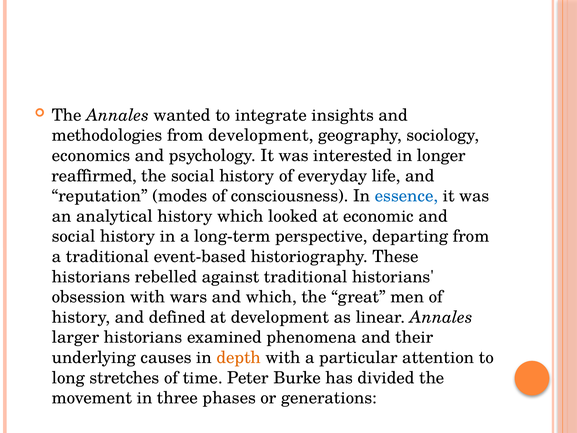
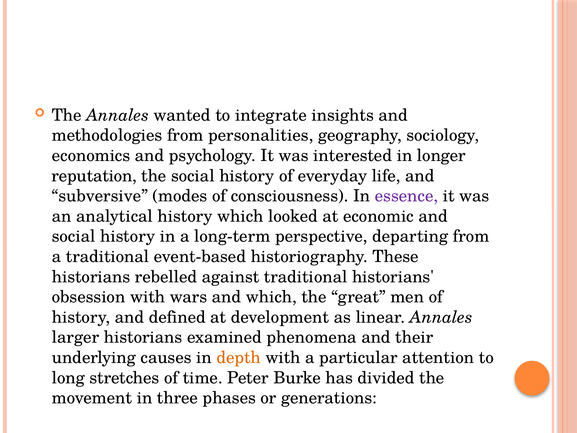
from development: development -> personalities
reaffirmed: reaffirmed -> reputation
reputation: reputation -> subversive
essence colour: blue -> purple
